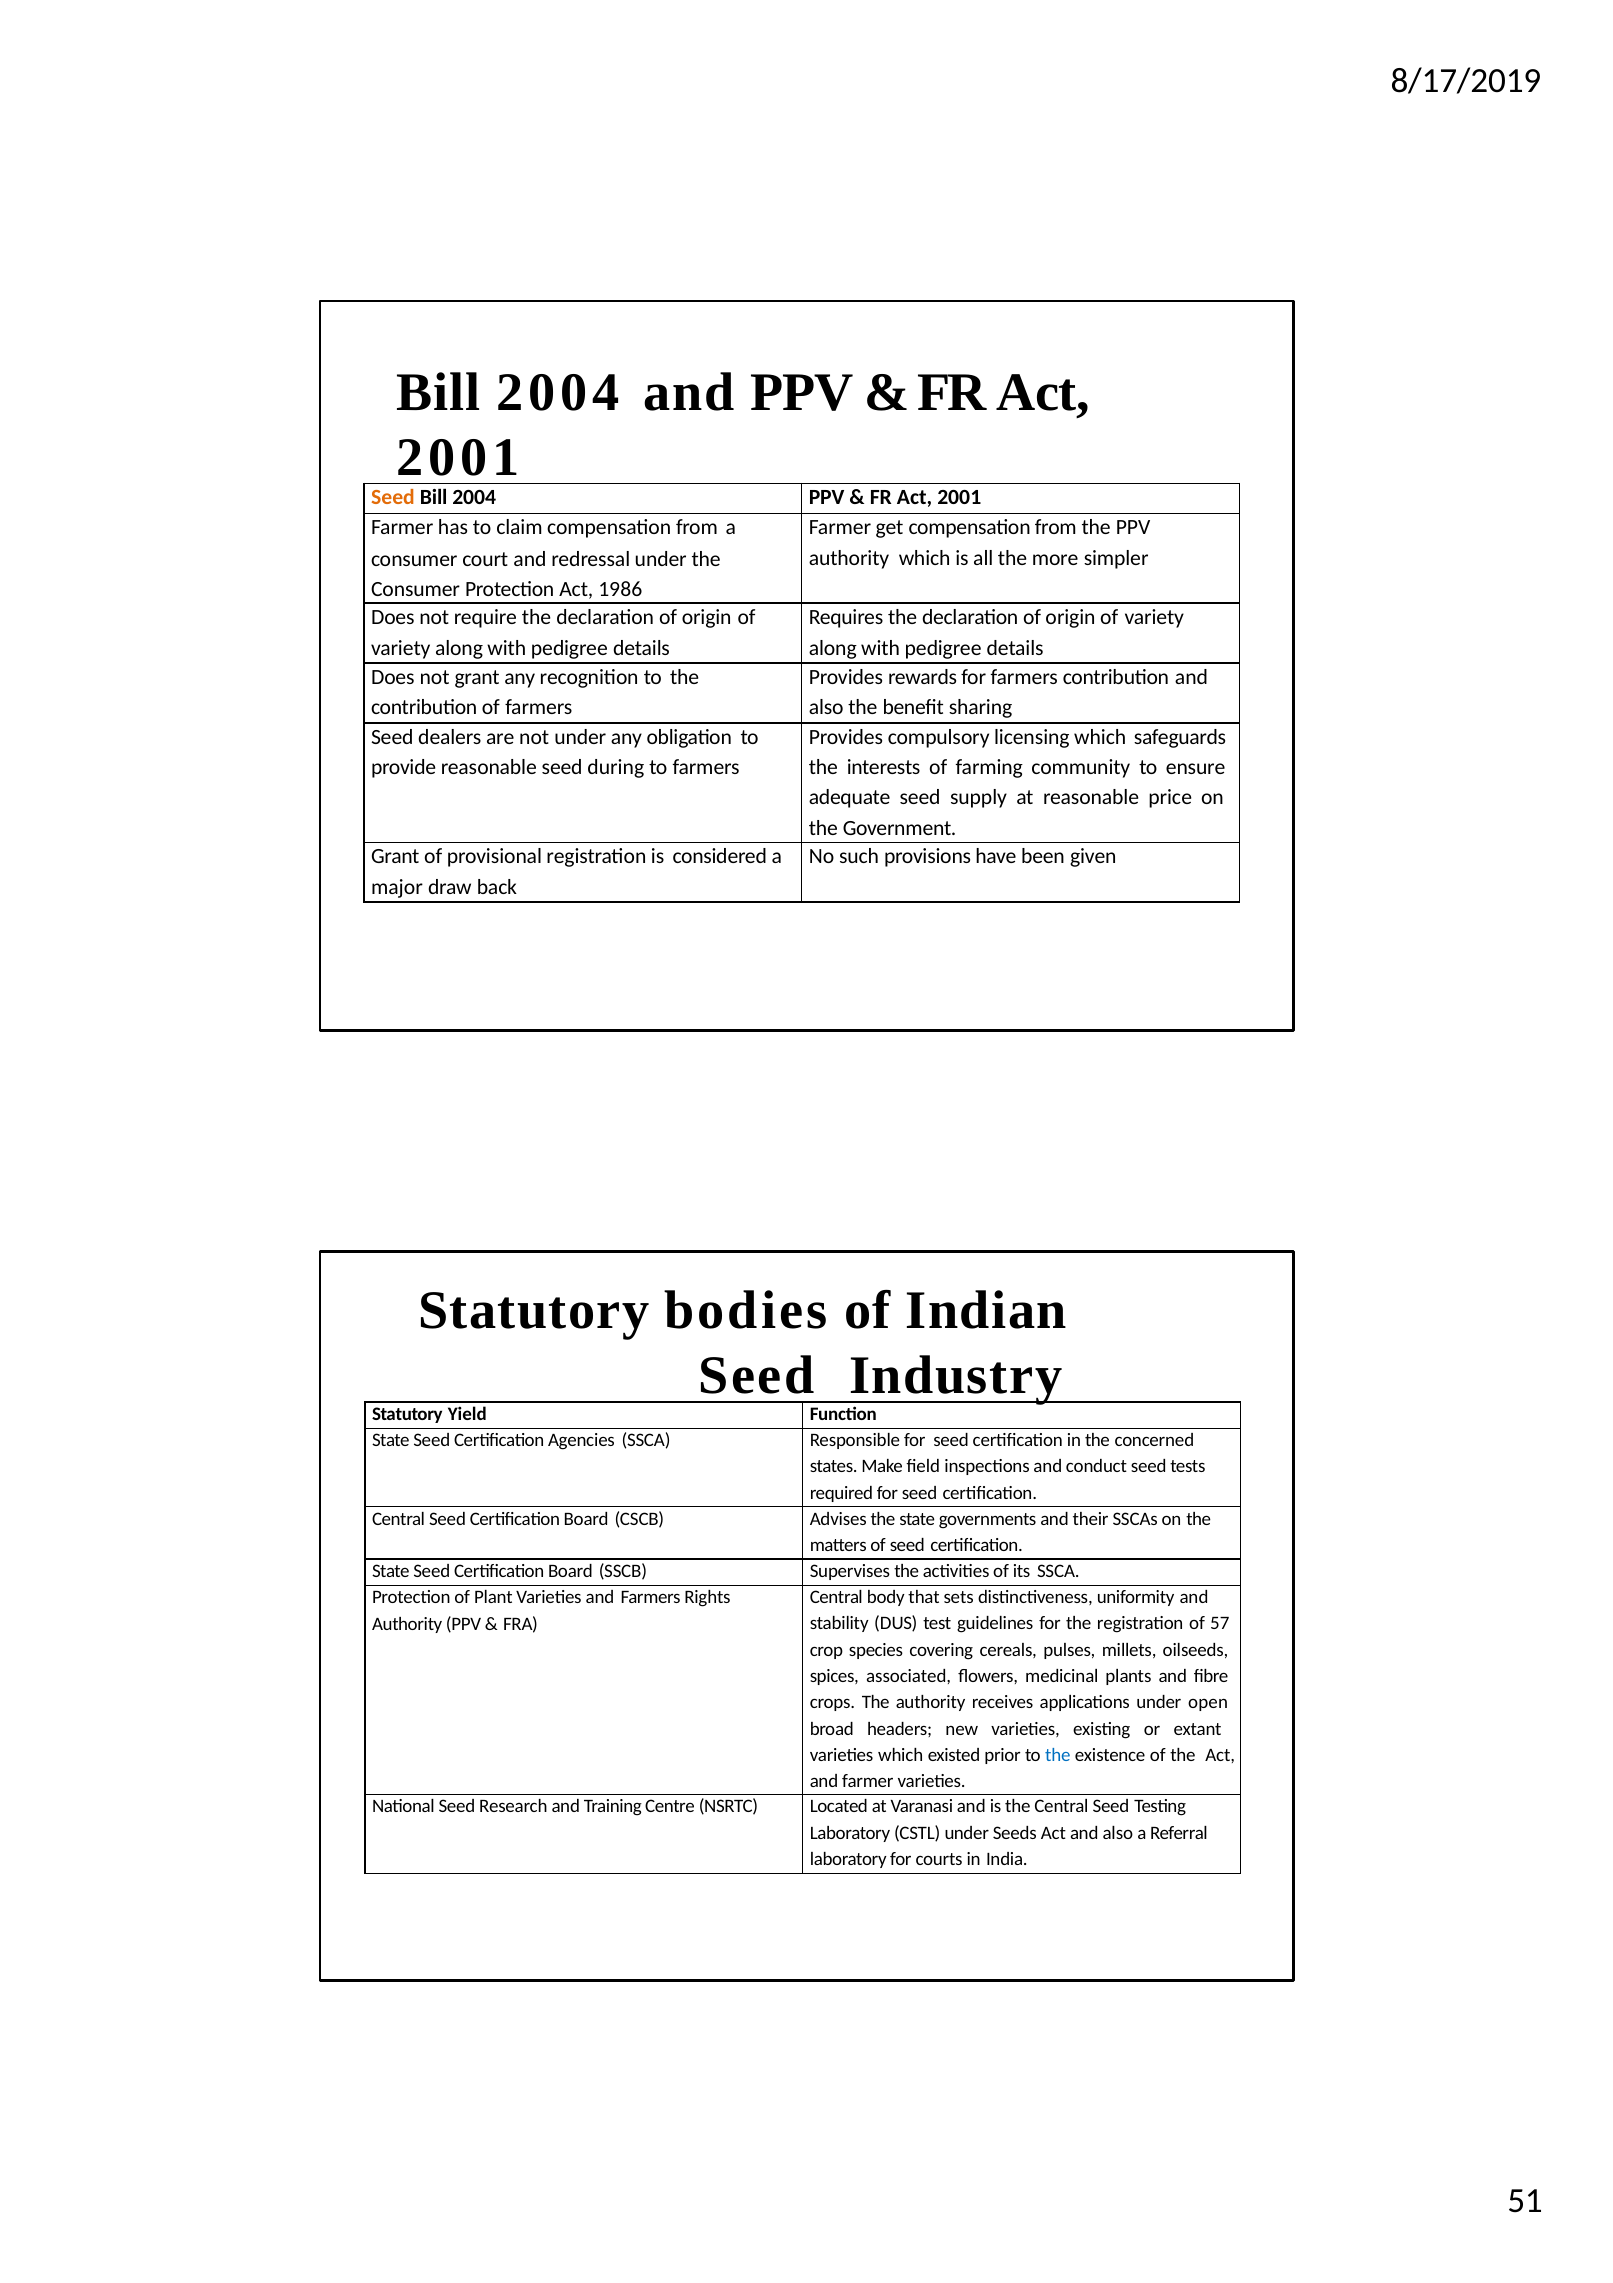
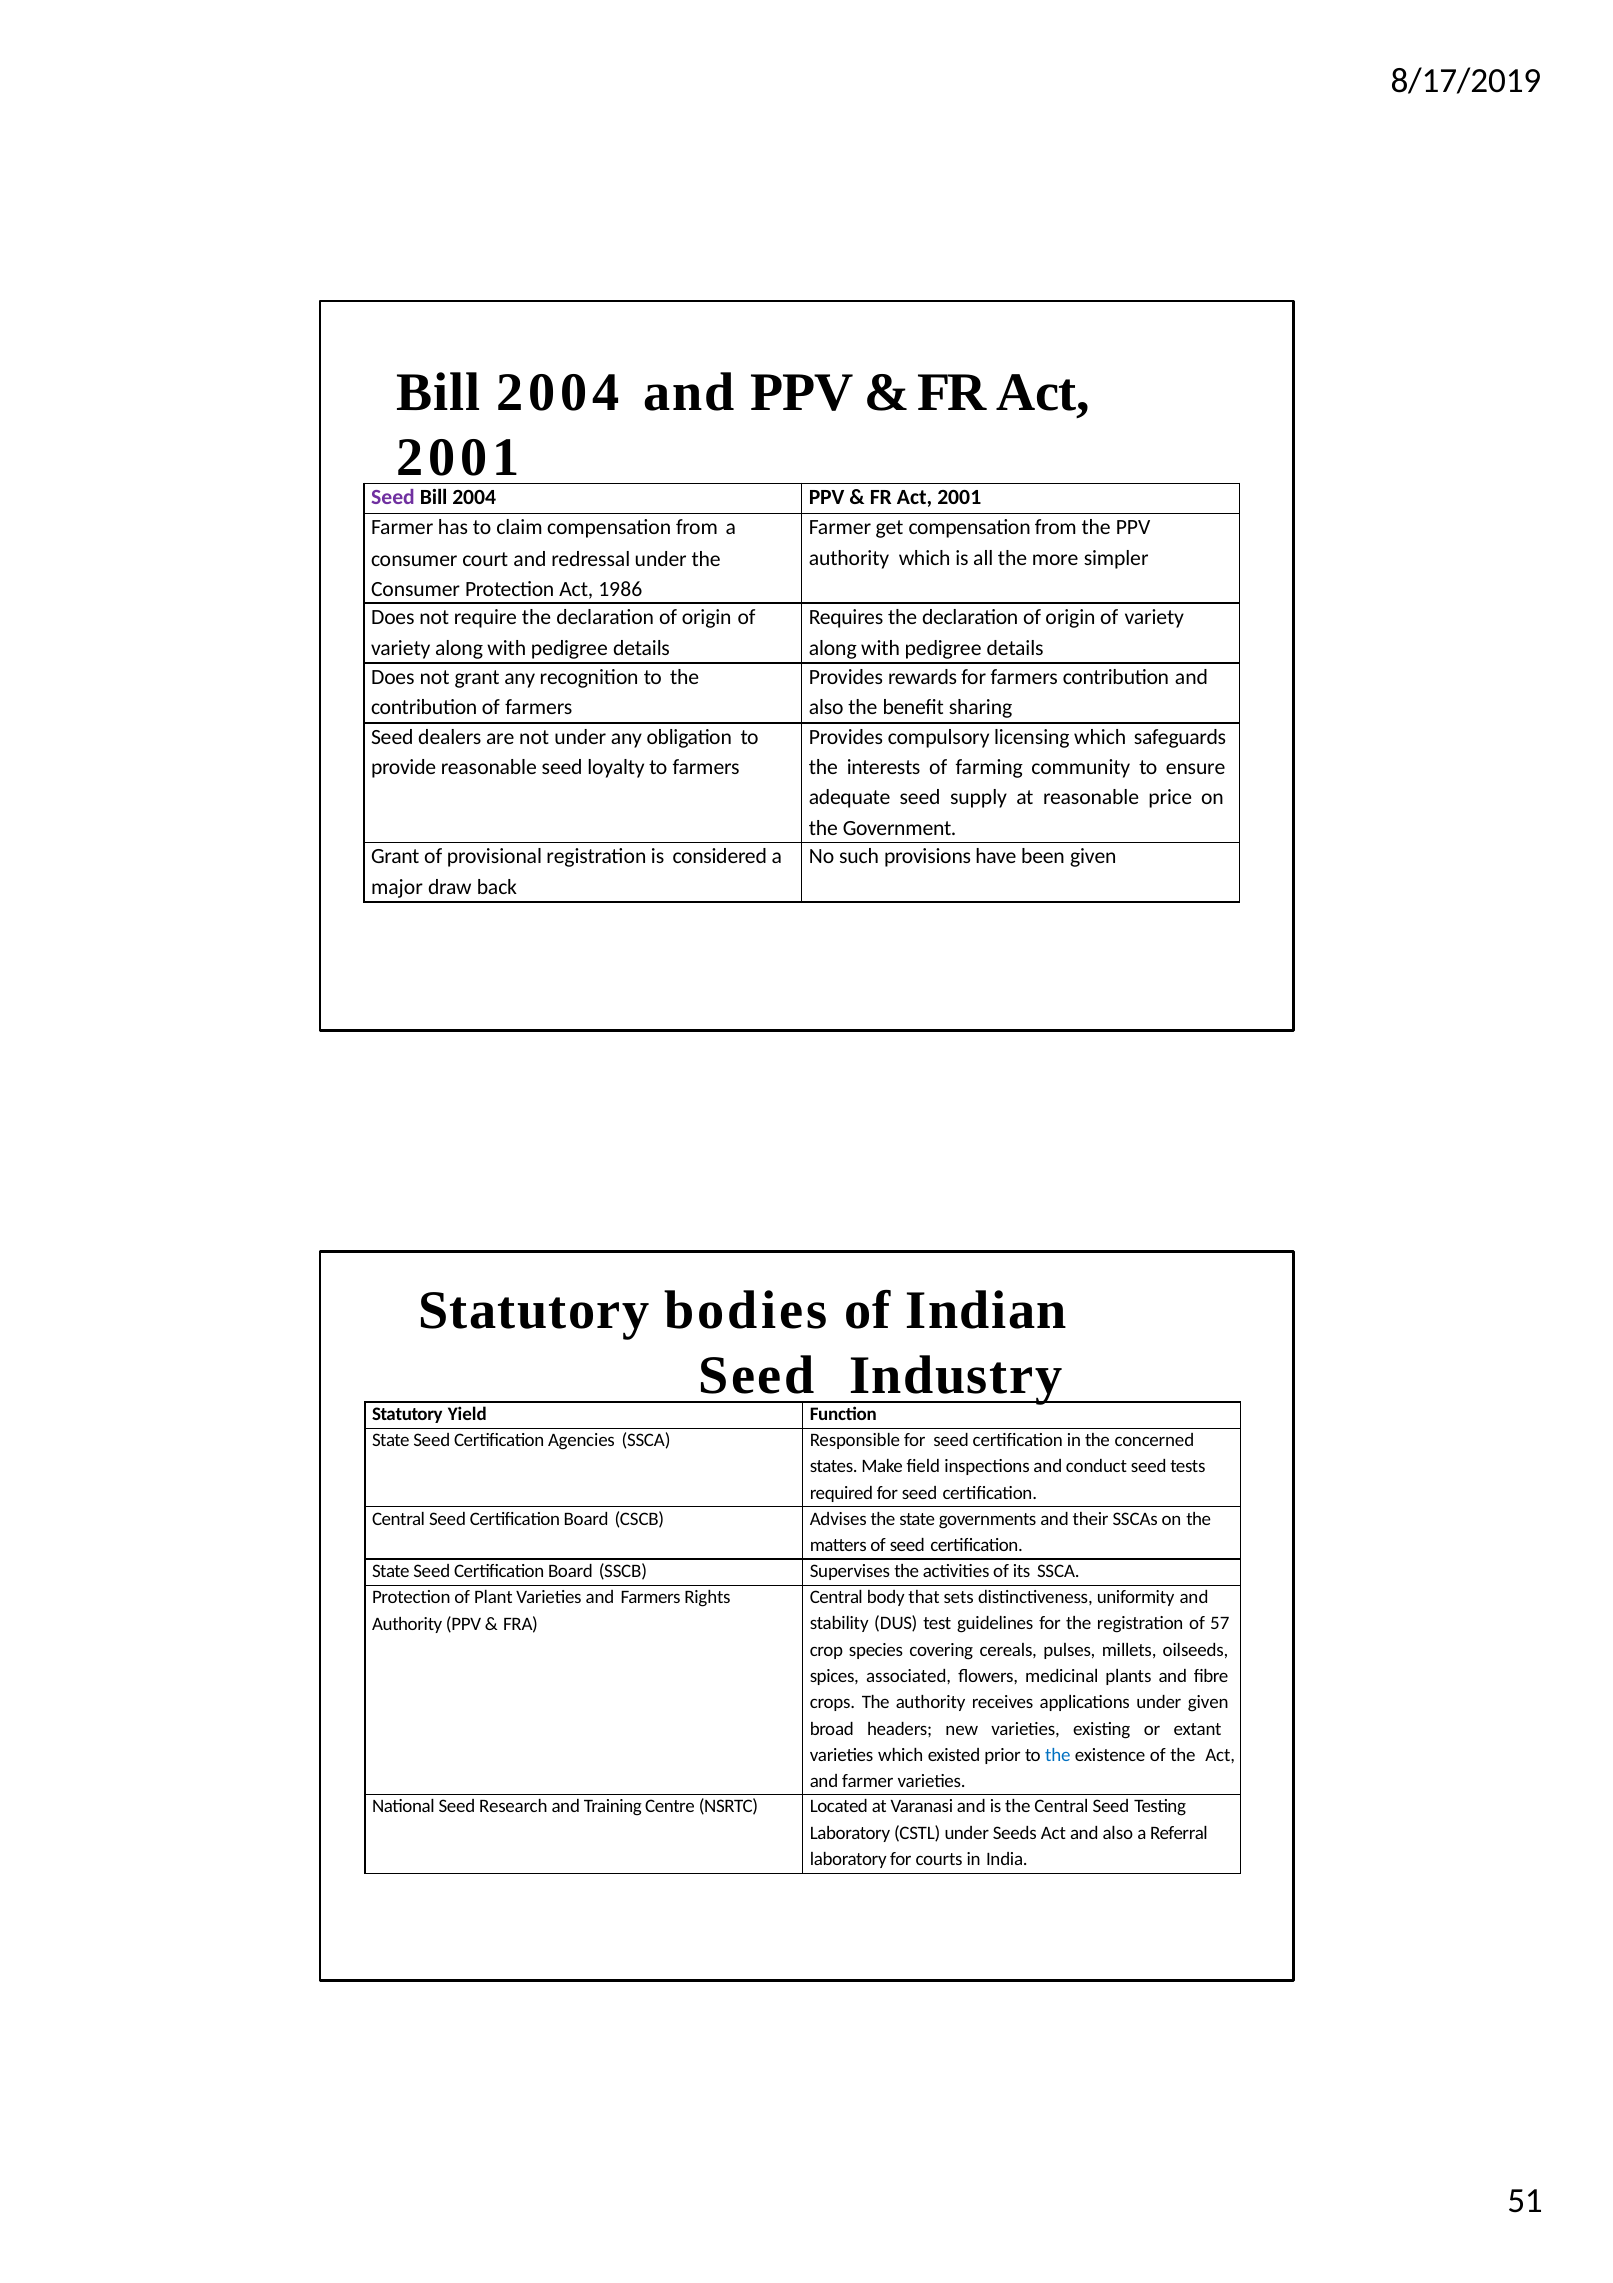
Seed at (393, 498) colour: orange -> purple
during: during -> loyalty
under open: open -> given
